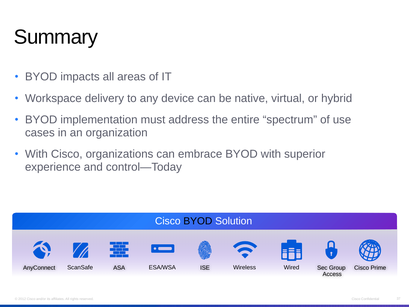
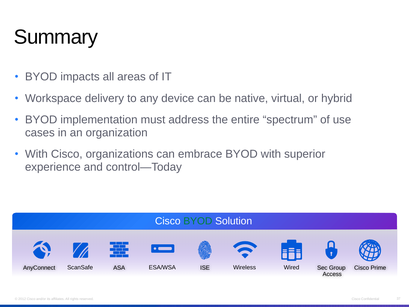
BYOD at (198, 221) colour: black -> green
